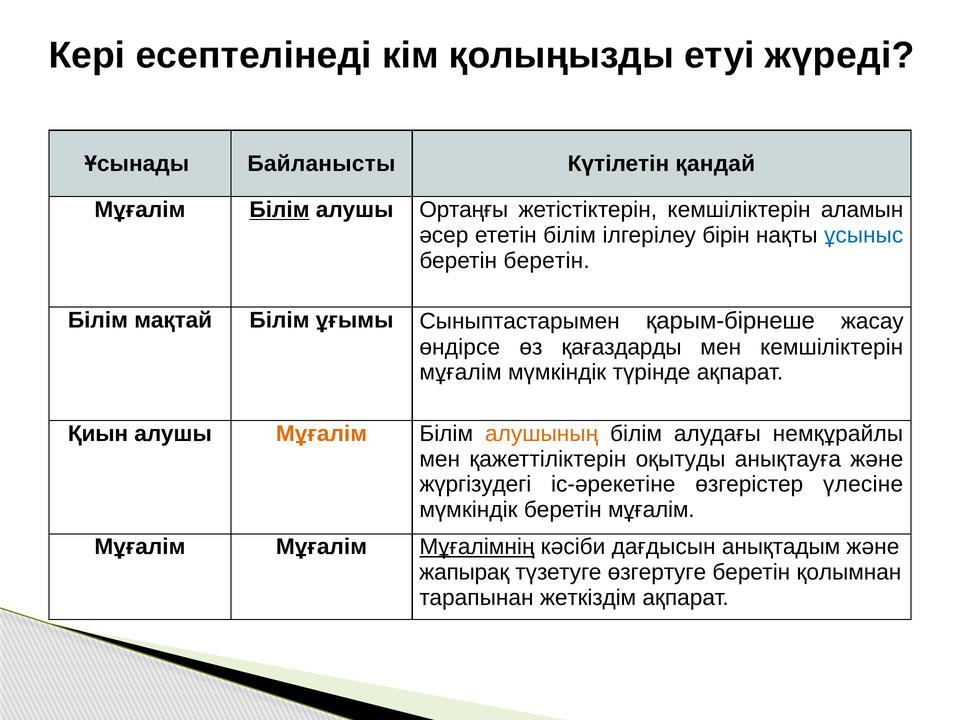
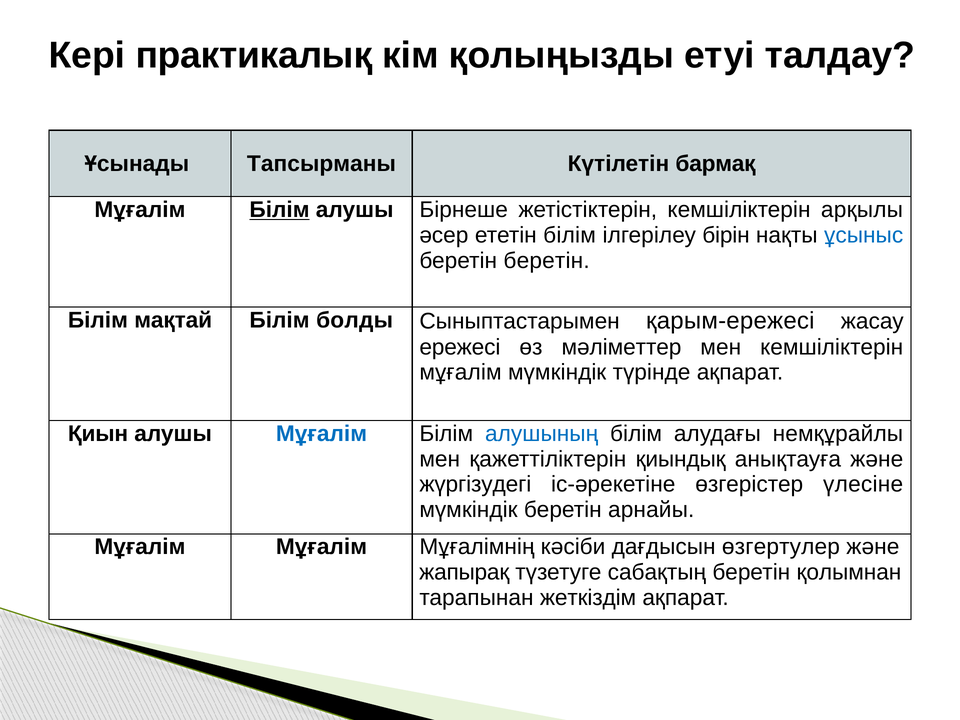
есептелінеді: есептелінеді -> практикалық
жүреді: жүреді -> талдау
Байланысты: Байланысты -> Тапсырманы
қандай: қандай -> бармақ
Ортаңғы: Ортаңғы -> Бірнеше
аламын: аламын -> арқылы
ұғымы: ұғымы -> болды
қарым-бірнеше: қарым-бірнеше -> қарым-ережесі
өндірсе: өндірсе -> ережесі
қағаздарды: қағаздарды -> мәліметтер
Мұғалім at (321, 434) colour: orange -> blue
алушының colour: orange -> blue
оқытуды: оқытуды -> қиындық
беретін мұғалім: мұғалім -> арнайы
Мұғалімнің underline: present -> none
анықтадым: анықтадым -> өзгертулер
өзгертуге: өзгертуге -> сабақтың
